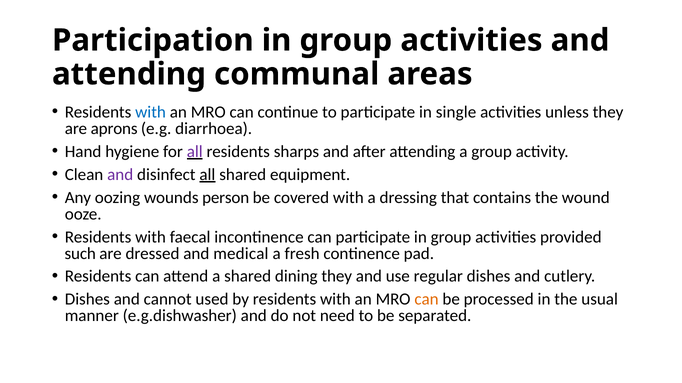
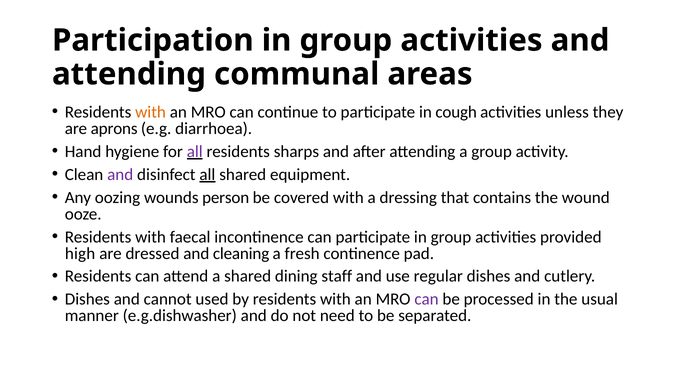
with at (151, 112) colour: blue -> orange
single: single -> cough
such: such -> high
medical: medical -> cleaning
dining they: they -> staff
can at (427, 300) colour: orange -> purple
